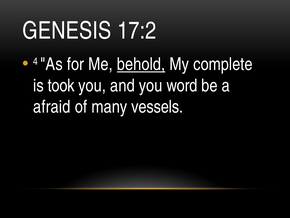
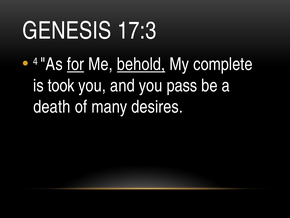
17:2: 17:2 -> 17:3
for underline: none -> present
word: word -> pass
afraid: afraid -> death
vessels: vessels -> desires
